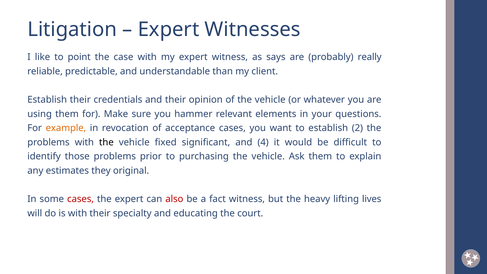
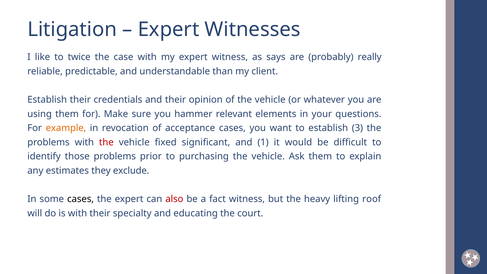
point: point -> twice
establish 2: 2 -> 3
the at (106, 142) colour: black -> red
4: 4 -> 1
original: original -> exclude
cases at (81, 199) colour: red -> black
lives: lives -> roof
